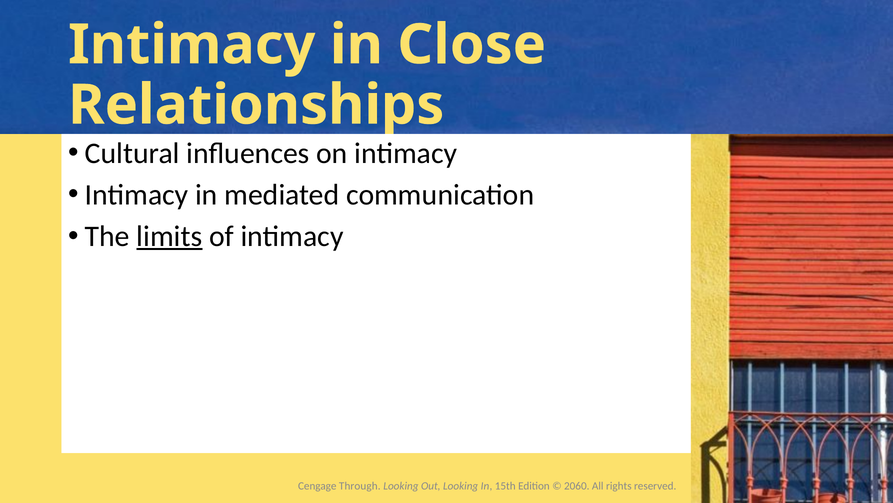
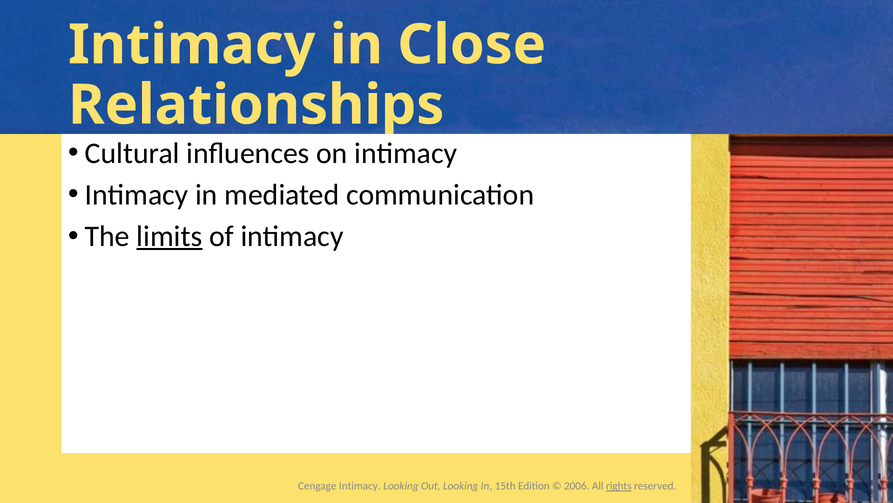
Cengage Through: Through -> Intimacy
2060: 2060 -> 2006
rights underline: none -> present
